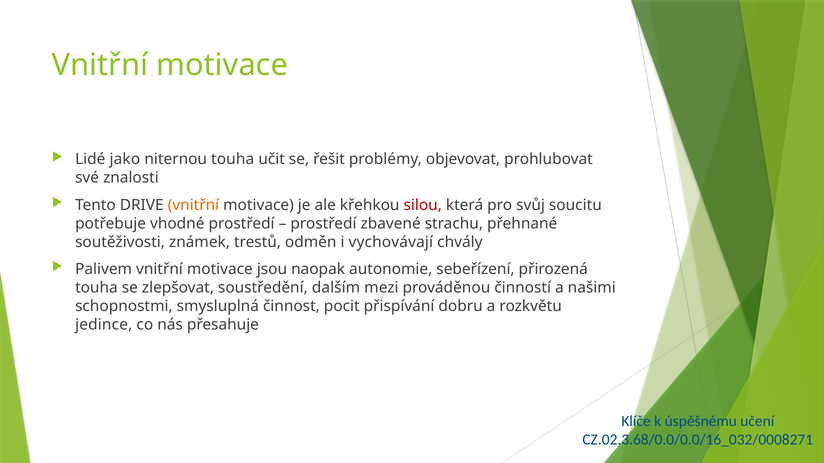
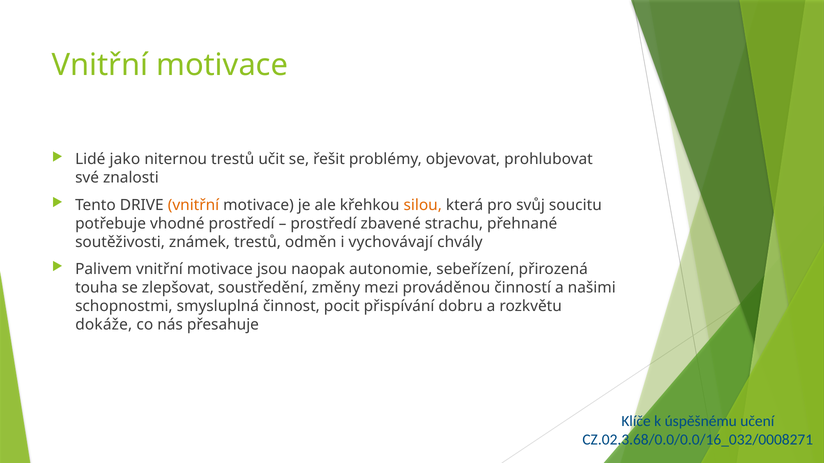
niternou touha: touha -> trestů
silou colour: red -> orange
dalším: dalším -> změny
jedince: jedince -> dokáže
